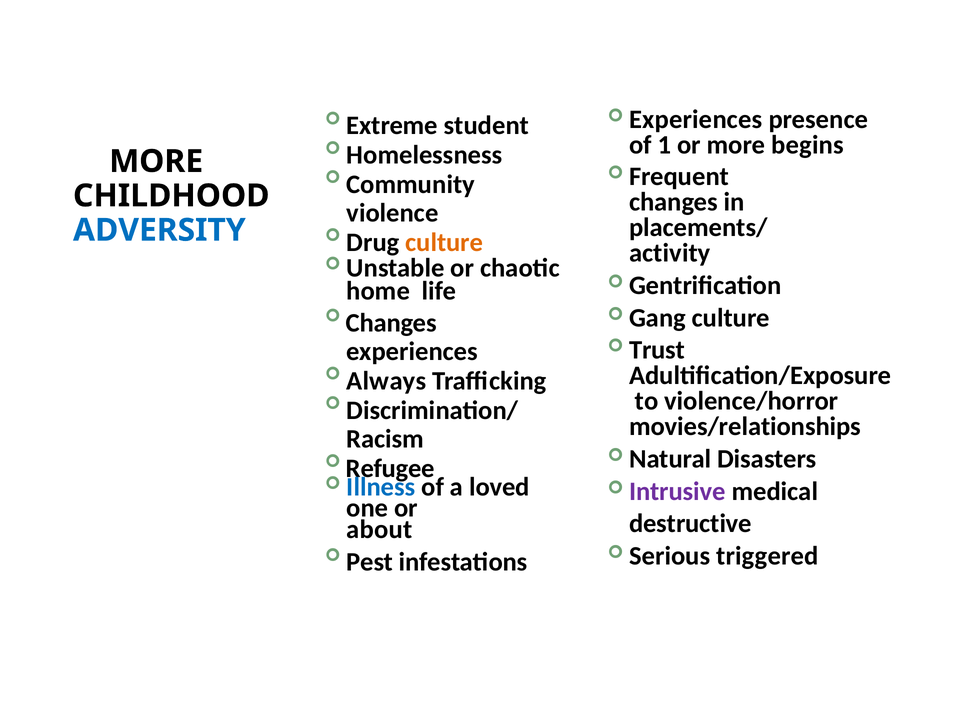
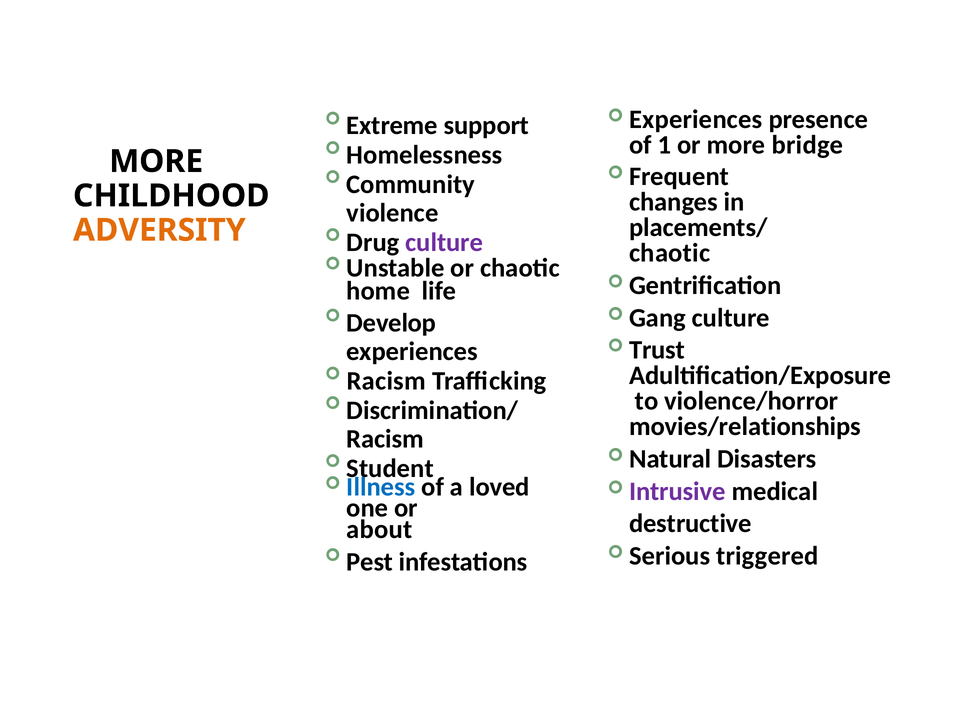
student: student -> support
begins: begins -> bridge
ADVERSITY colour: blue -> orange
culture at (444, 243) colour: orange -> purple
activity at (670, 253): activity -> chaotic
Changes at (391, 323): Changes -> Develop
Always at (386, 381): Always -> Racism
Refugee: Refugee -> Student
